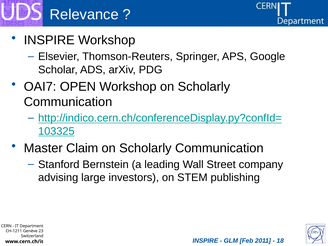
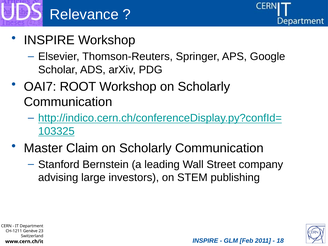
OPEN: OPEN -> ROOT
